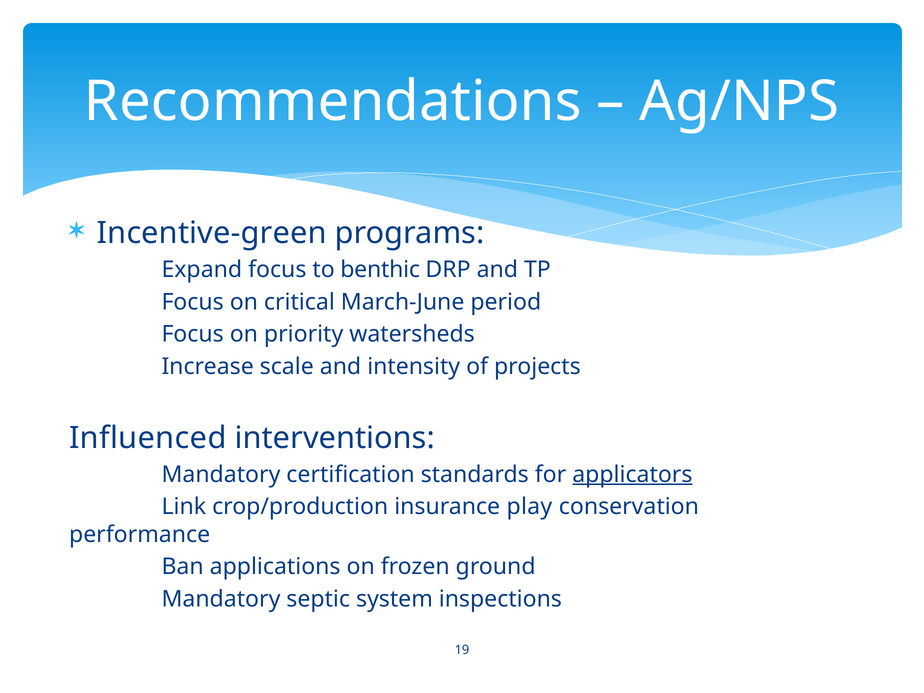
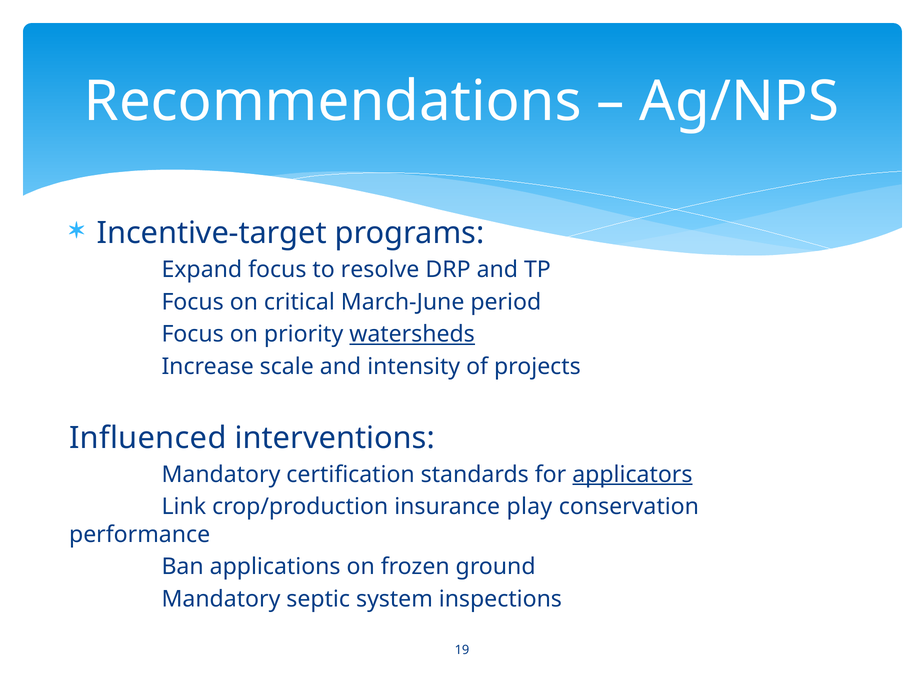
Incentive-green: Incentive-green -> Incentive-target
benthic: benthic -> resolve
watersheds underline: none -> present
